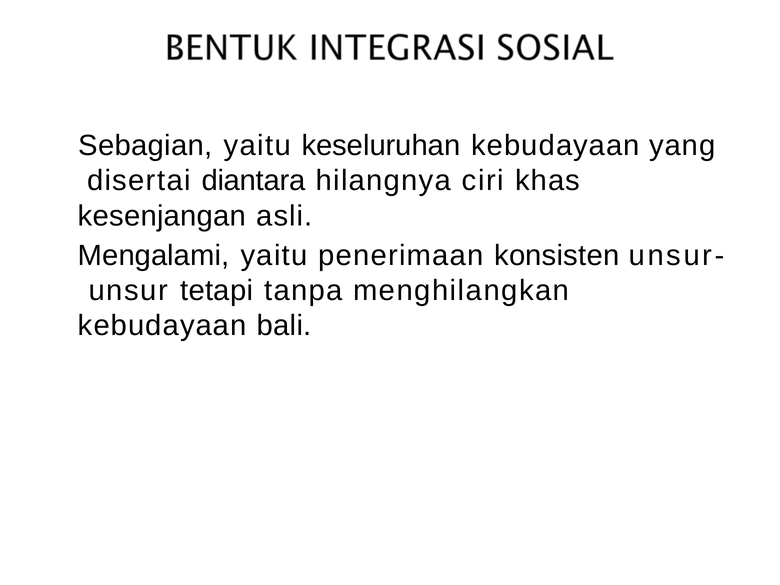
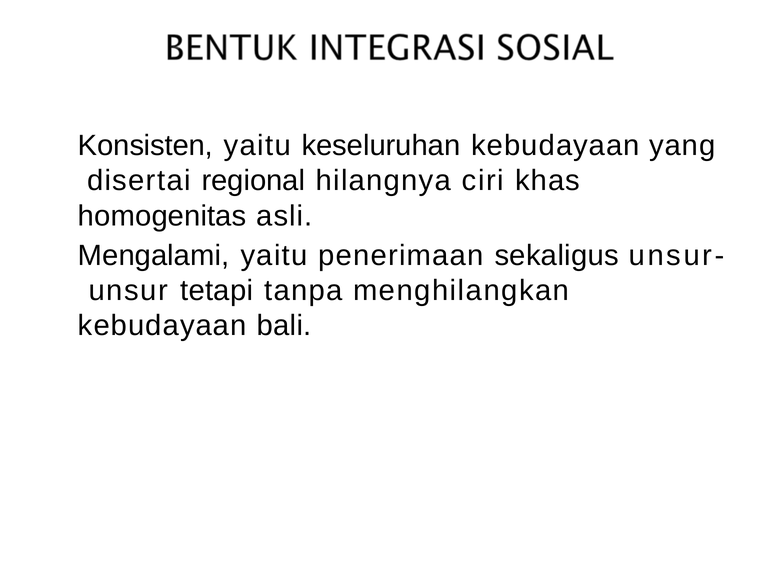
Sebagian: Sebagian -> Konsisten
diantara: diantara -> regional
kesenjangan: kesenjangan -> homogenitas
konsisten: konsisten -> sekaligus
